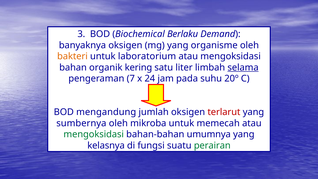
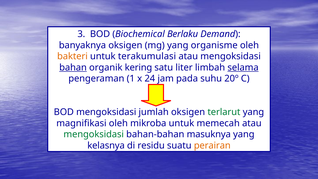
laboratorium: laboratorium -> terakumulasi
bahan underline: none -> present
7: 7 -> 1
BOD mengandung: mengandung -> mengoksidasi
terlarut colour: red -> green
sumbernya: sumbernya -> magnifikasi
umumnya: umumnya -> masuknya
fungsi: fungsi -> residu
perairan colour: green -> orange
